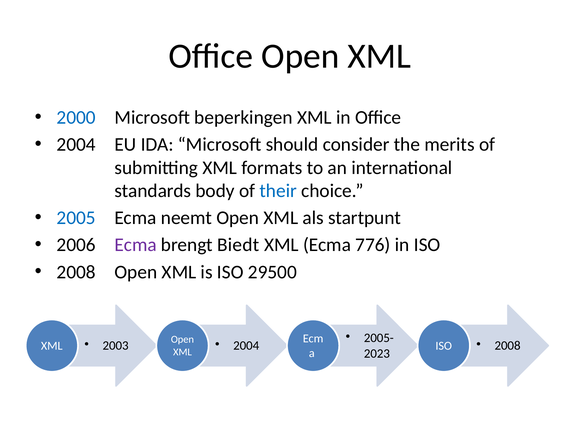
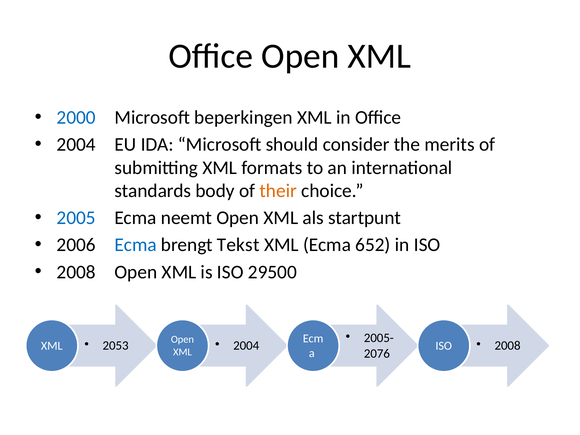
their colour: blue -> orange
Ecma at (136, 245) colour: purple -> blue
Biedt: Biedt -> Tekst
776: 776 -> 652
2003: 2003 -> 2053
2023: 2023 -> 2076
